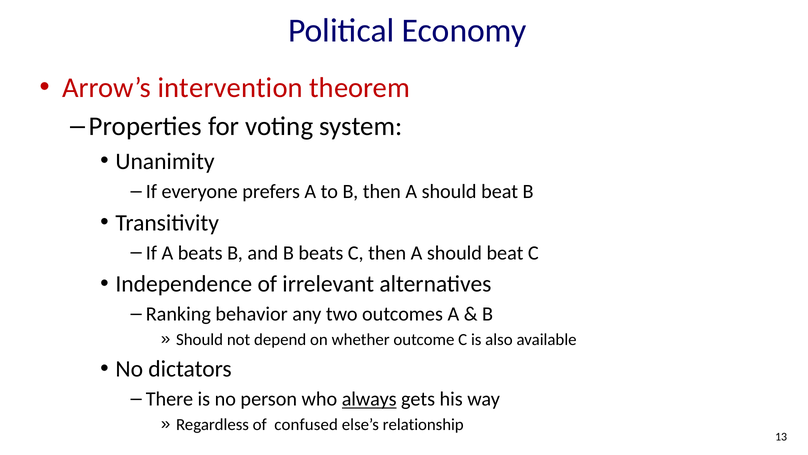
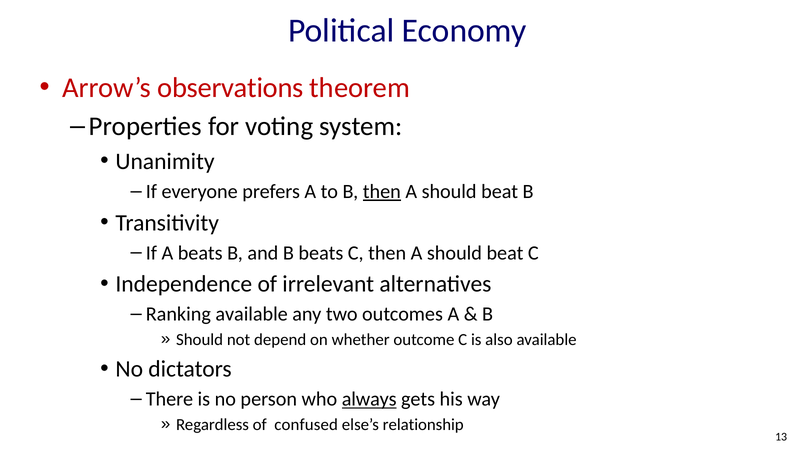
intervention: intervention -> observations
then at (382, 191) underline: none -> present
Ranking behavior: behavior -> available
